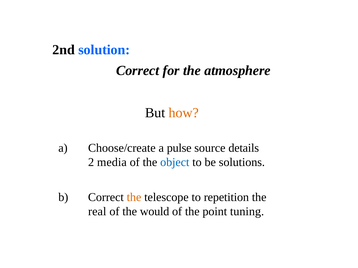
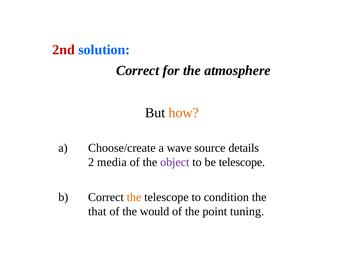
2nd colour: black -> red
pulse: pulse -> wave
object colour: blue -> purple
be solutions: solutions -> telescope
repetition: repetition -> condition
real: real -> that
